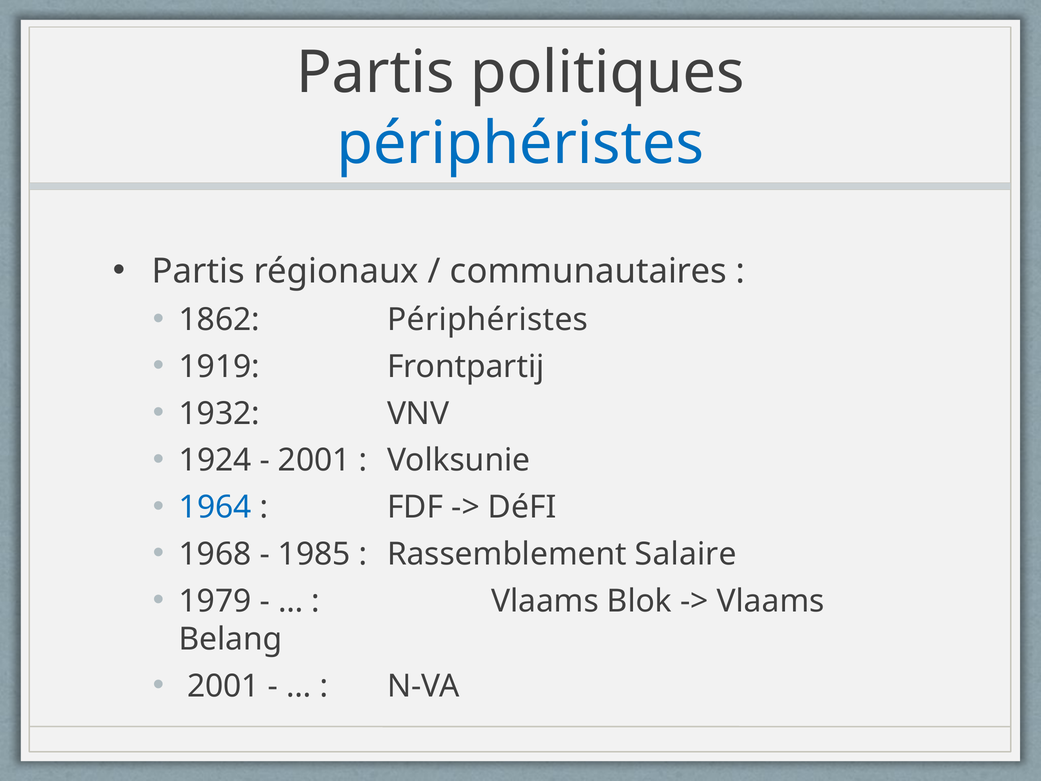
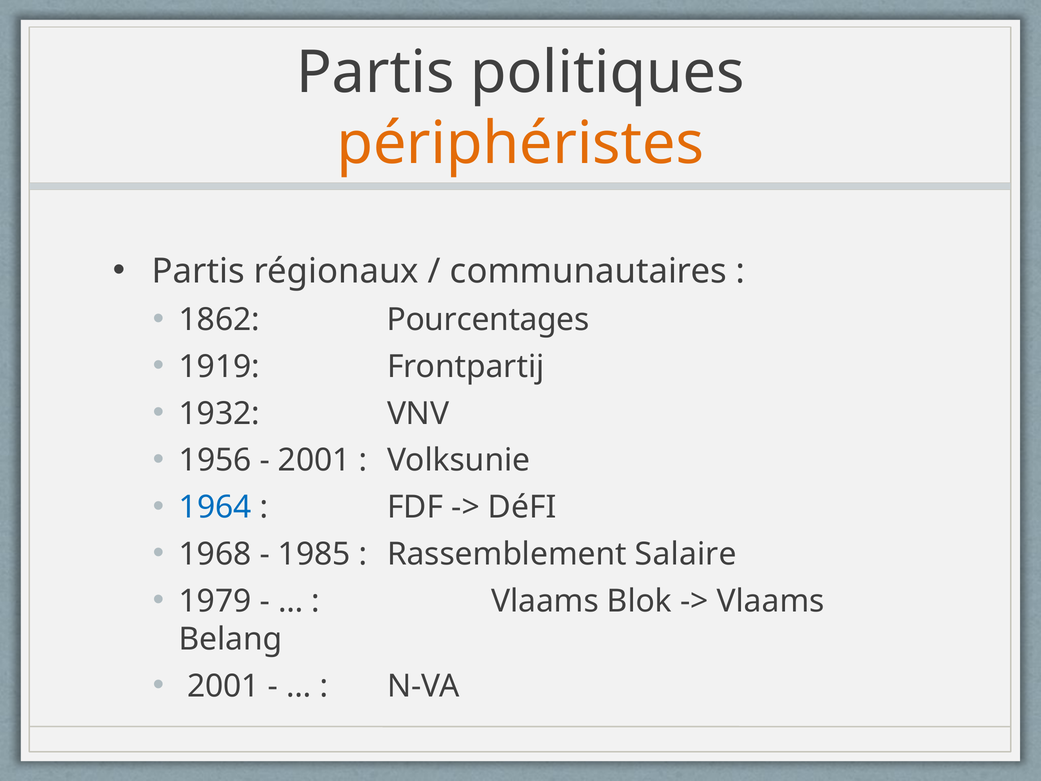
périphéristes at (520, 144) colour: blue -> orange
1862 Périphéristes: Périphéristes -> Pourcentages
1924: 1924 -> 1956
